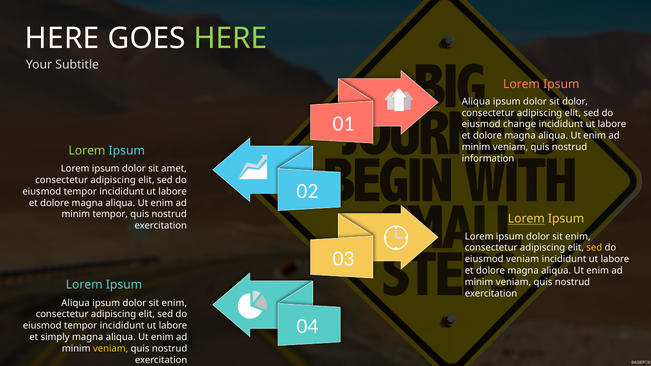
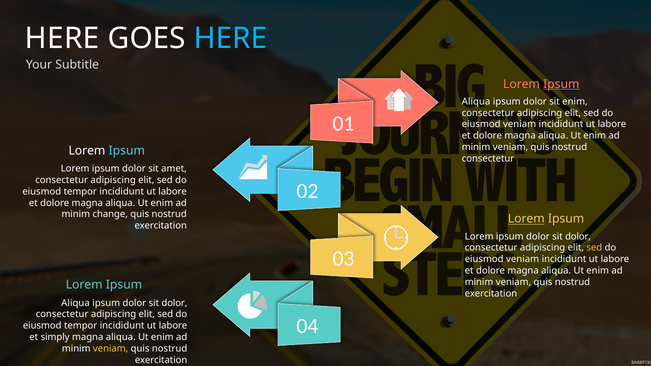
HERE at (231, 39) colour: light green -> light blue
Ipsum at (561, 84) underline: none -> present
sit dolor: dolor -> enim
change at (520, 124): change -> veniam
Lorem at (87, 151) colour: light green -> white
information at (488, 159): information -> consectetur
minim tempor: tempor -> change
enim at (578, 237): enim -> dolor
enim at (174, 303): enim -> dolor
